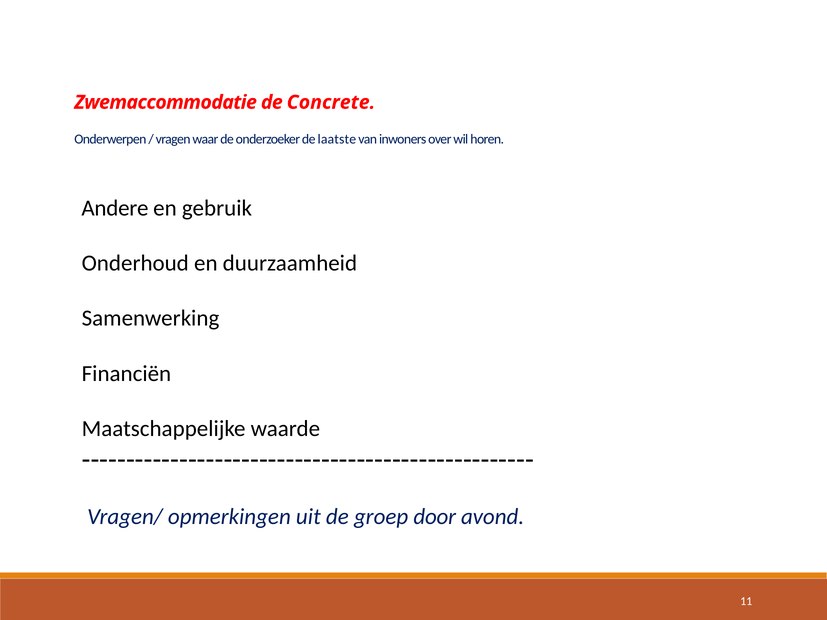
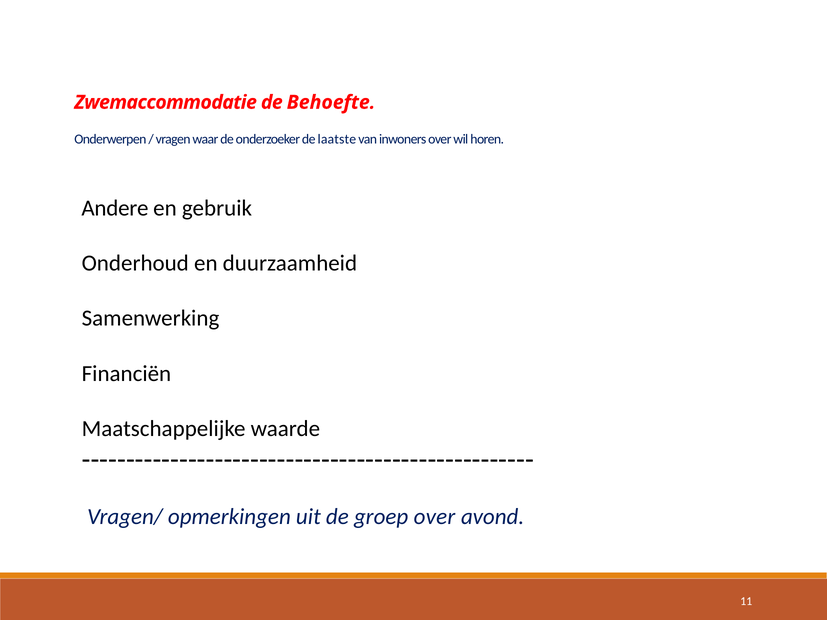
Concrete: Concrete -> Behoefte
groep door: door -> over
